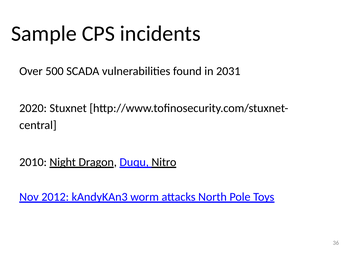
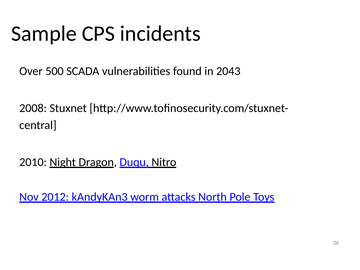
2031: 2031 -> 2043
2020: 2020 -> 2008
